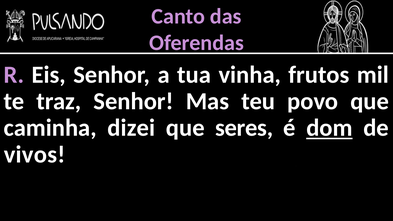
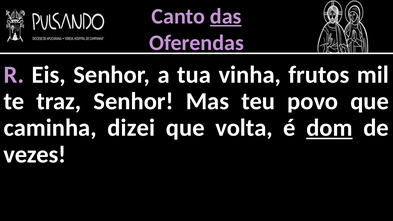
das underline: none -> present
seres: seres -> volta
vivos: vivos -> vezes
